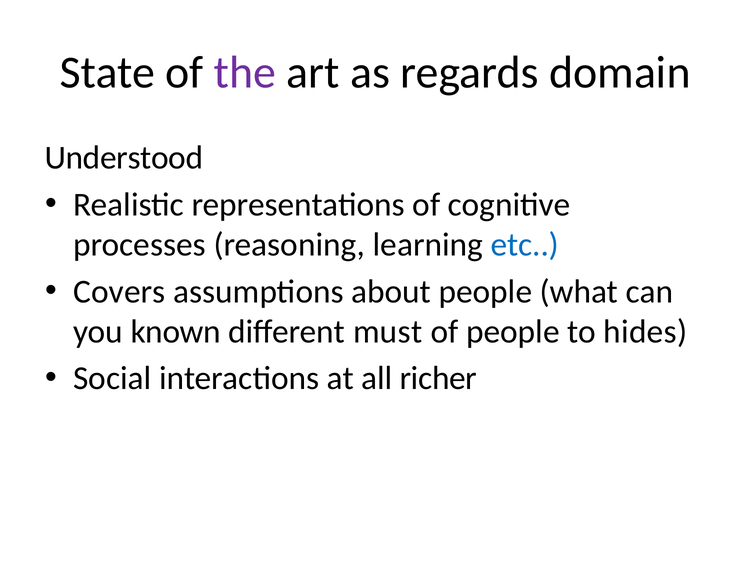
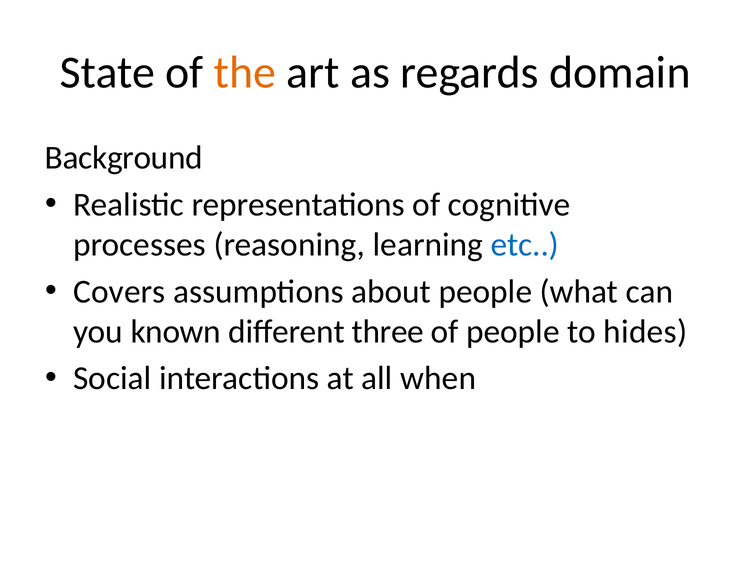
the colour: purple -> orange
Understood: Understood -> Background
must: must -> three
richer: richer -> when
